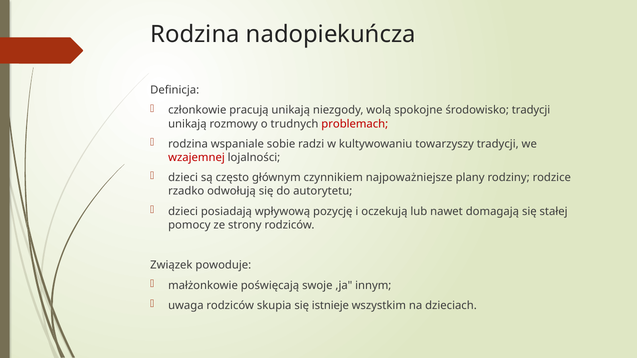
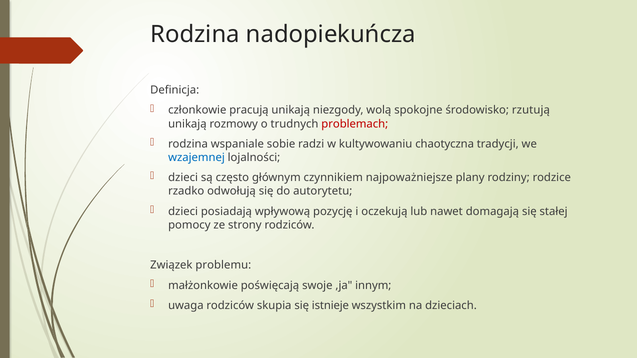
środowisko tradycji: tradycji -> rzutują
towarzyszy: towarzyszy -> chaotyczna
wzajemnej colour: red -> blue
powoduje: powoduje -> problemu
